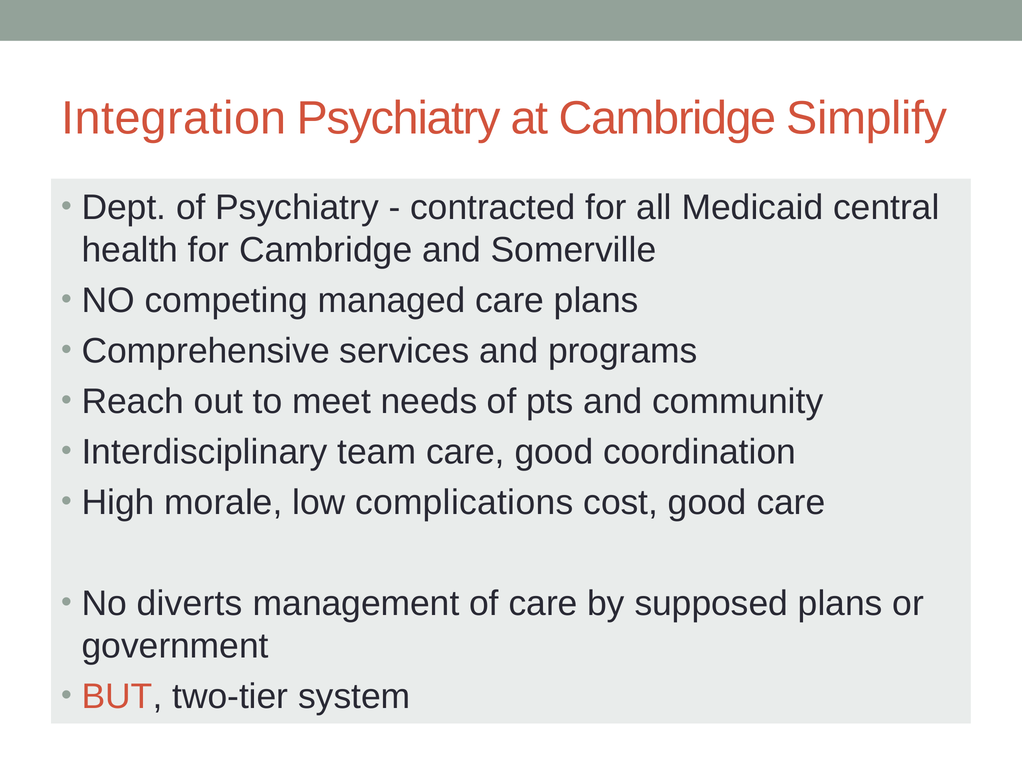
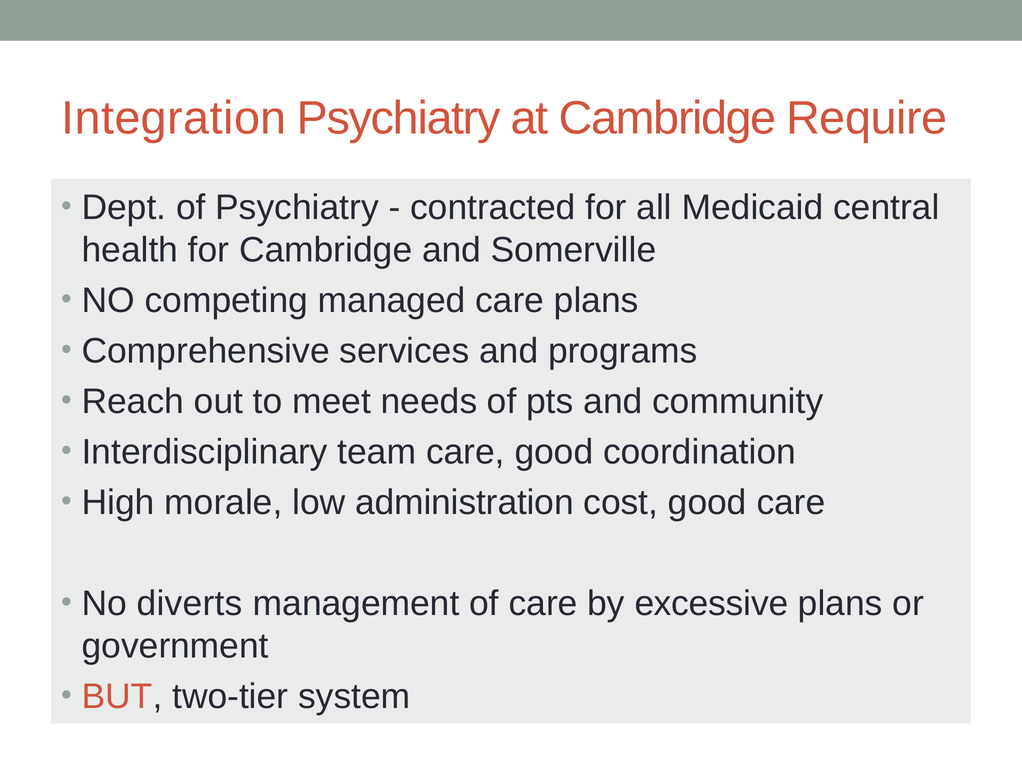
Simplify: Simplify -> Require
complications: complications -> administration
supposed: supposed -> excessive
